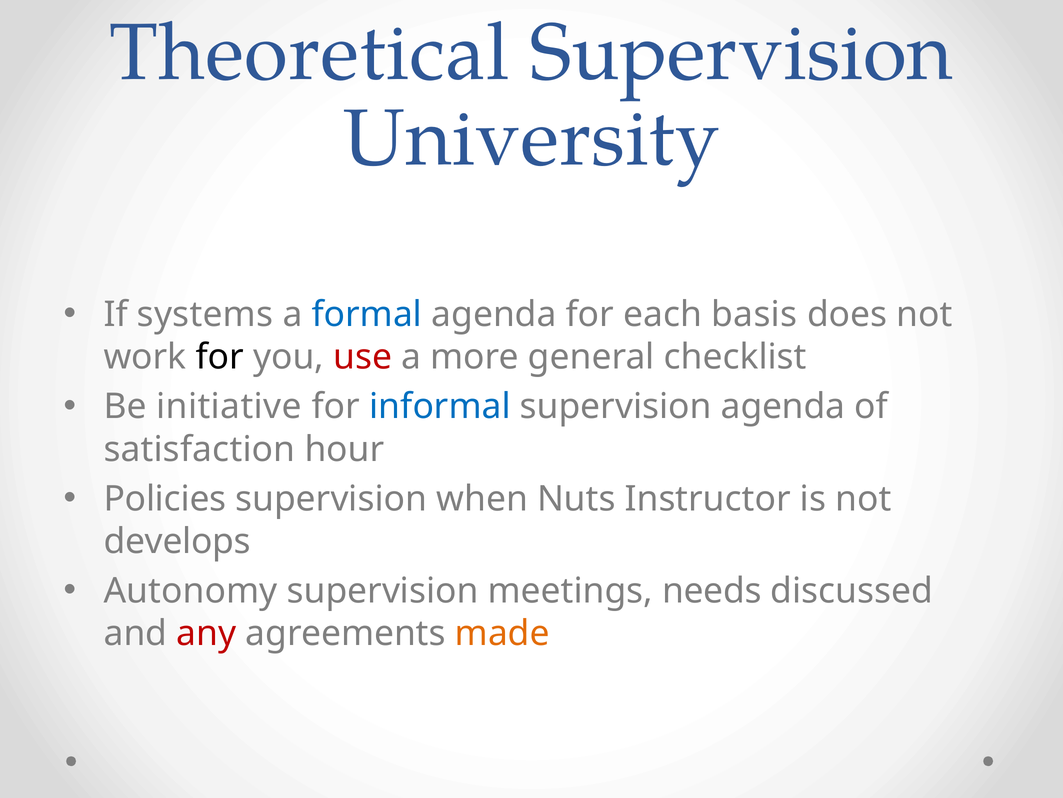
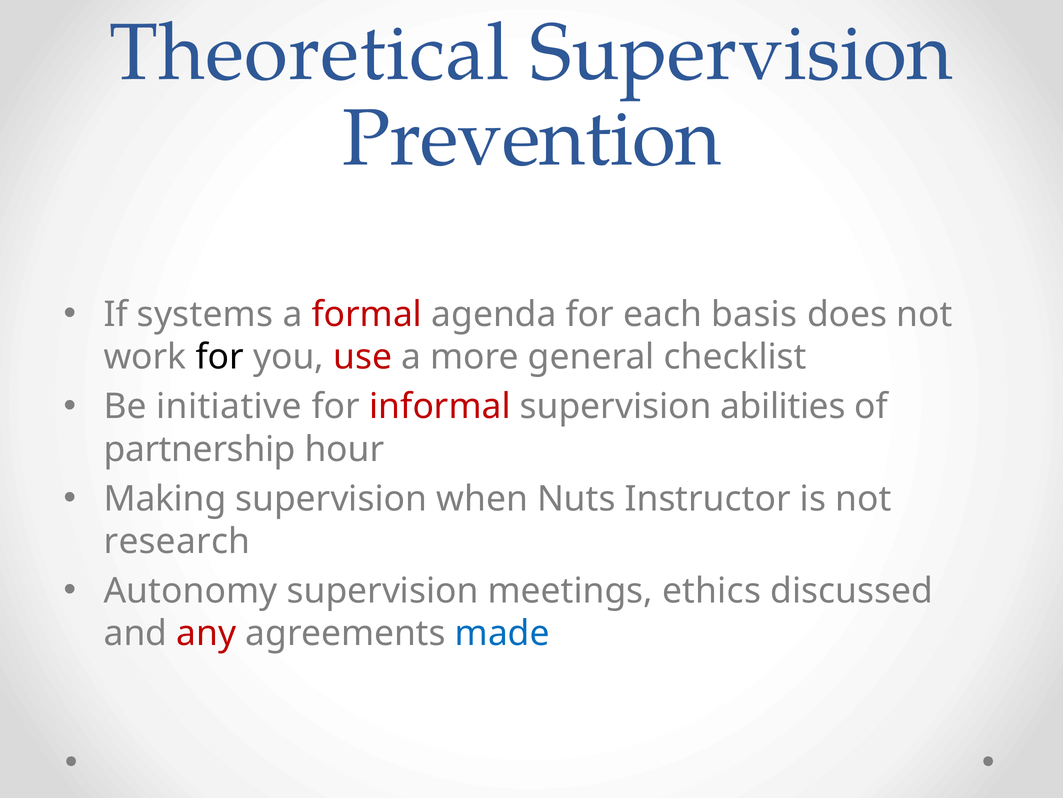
University: University -> Prevention
formal colour: blue -> red
informal colour: blue -> red
supervision agenda: agenda -> abilities
satisfaction: satisfaction -> partnership
Policies: Policies -> Making
develops: develops -> research
needs: needs -> ethics
made colour: orange -> blue
